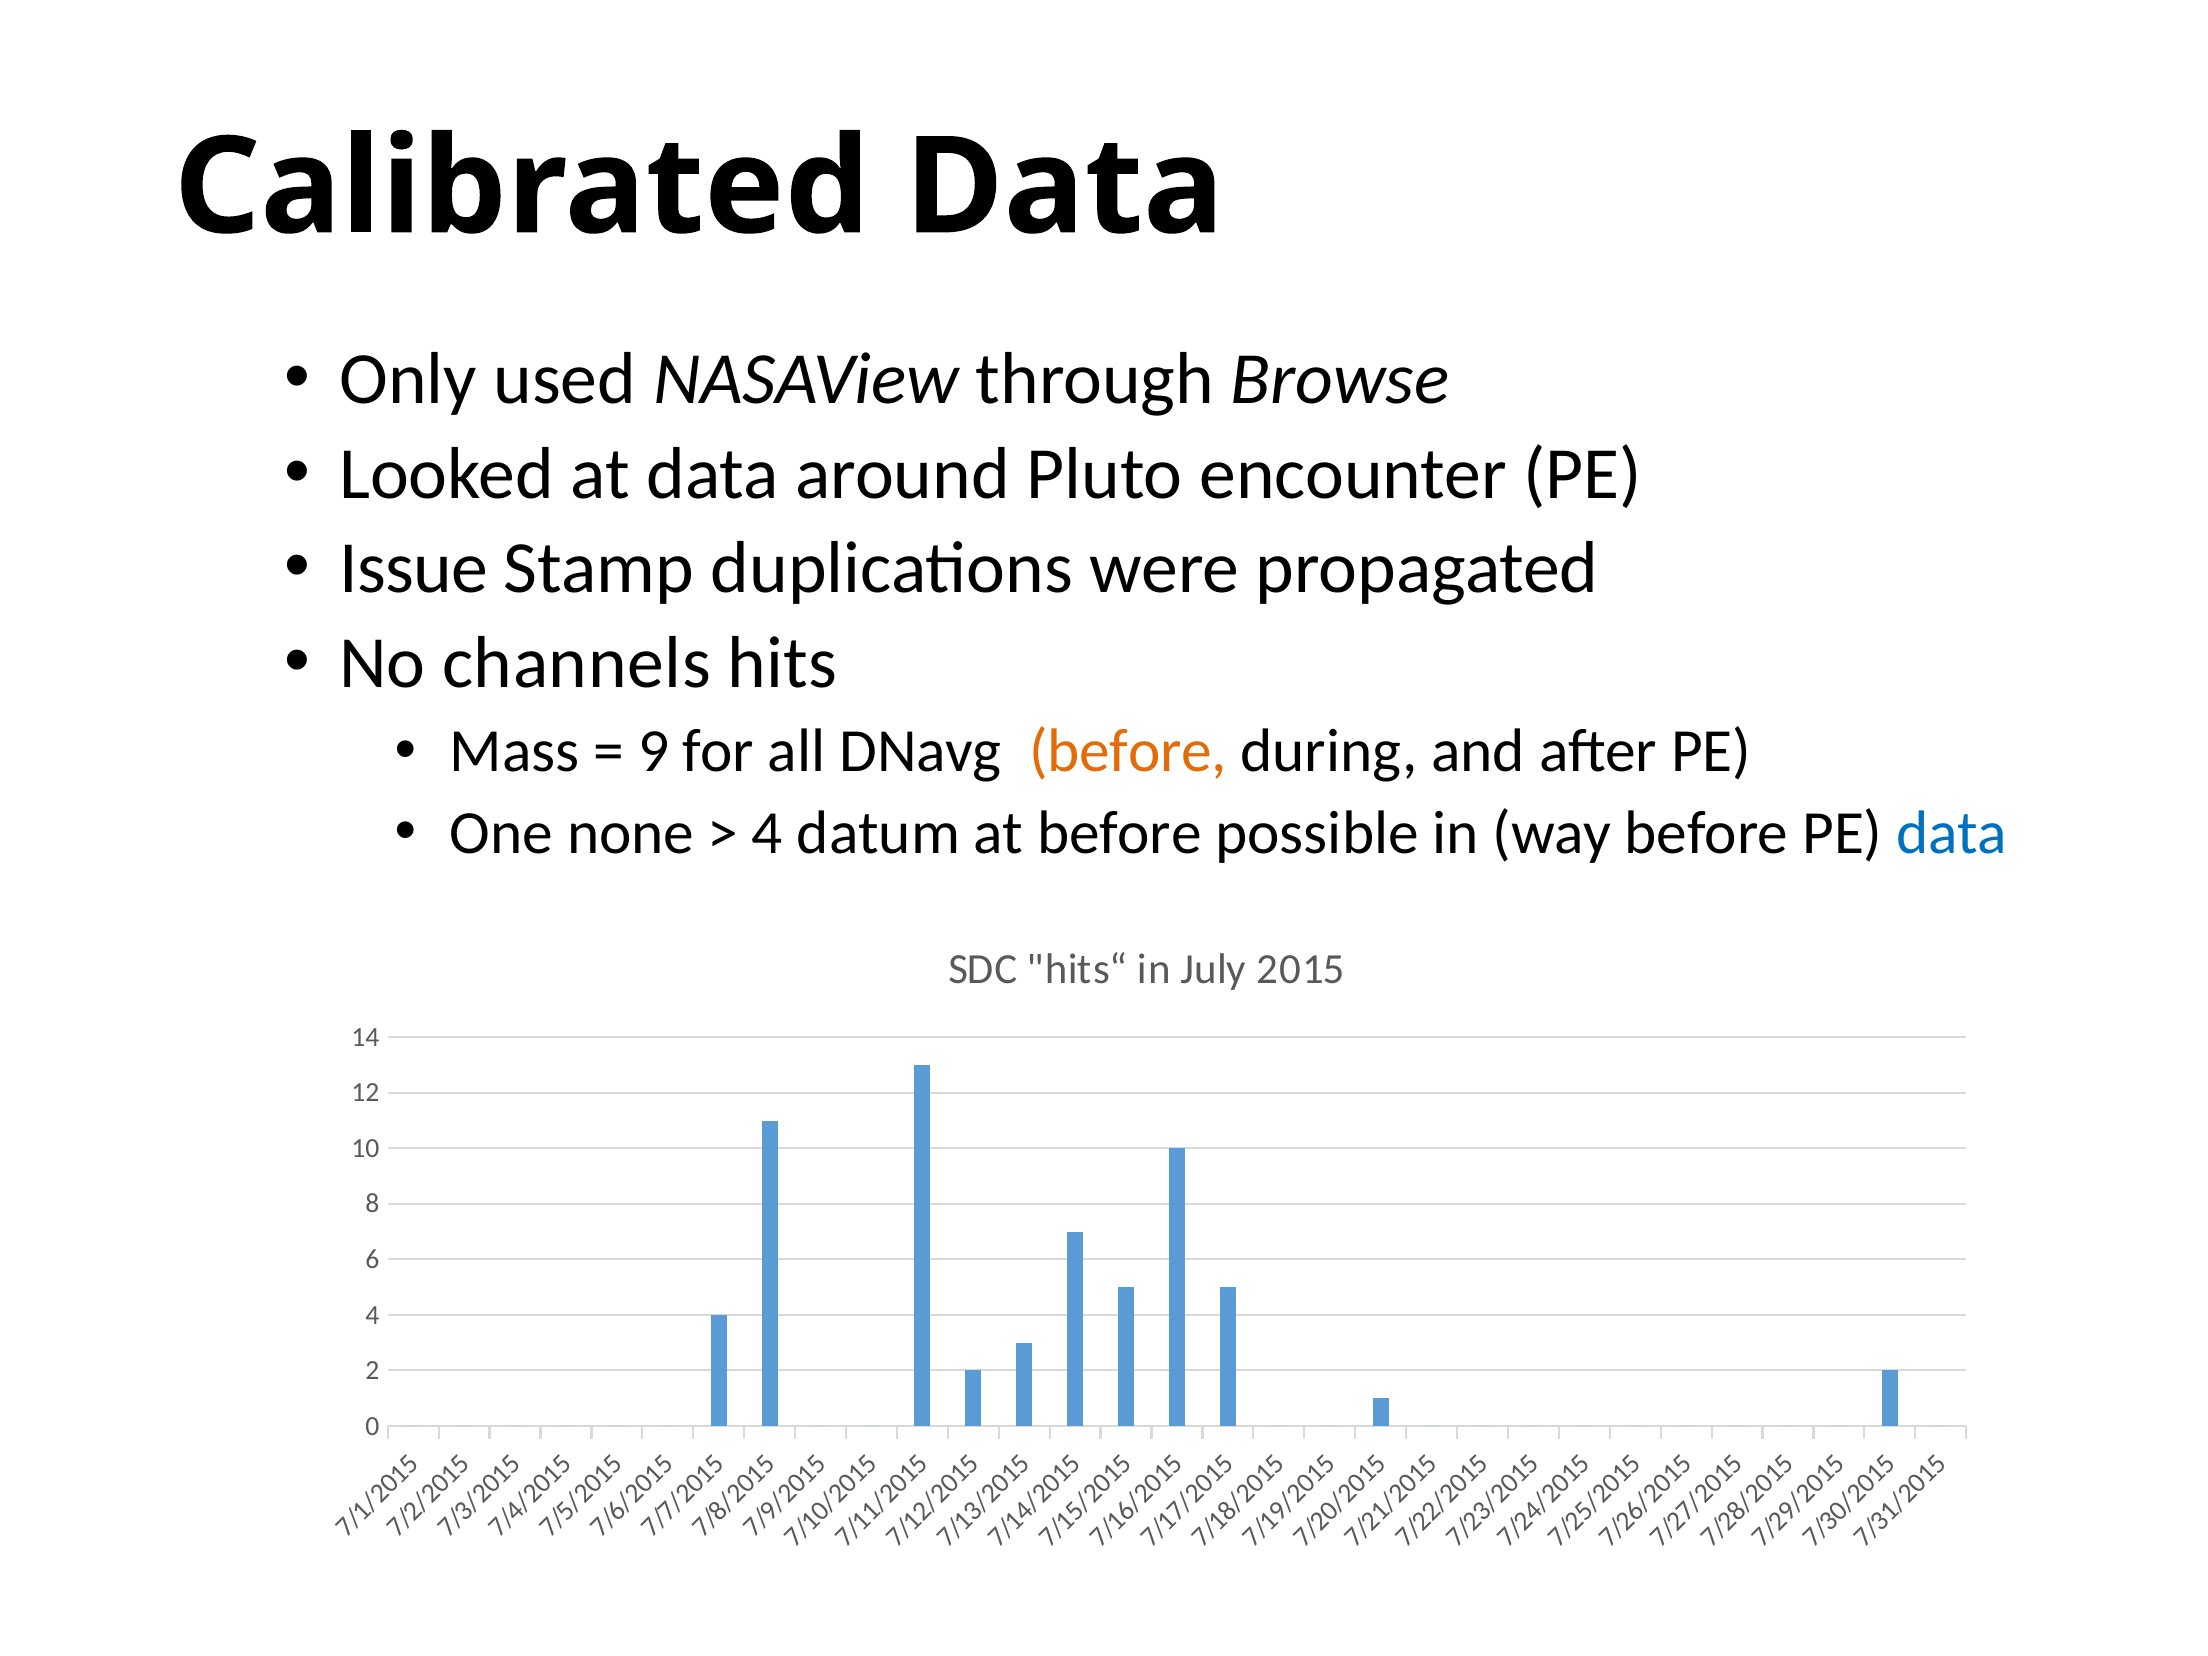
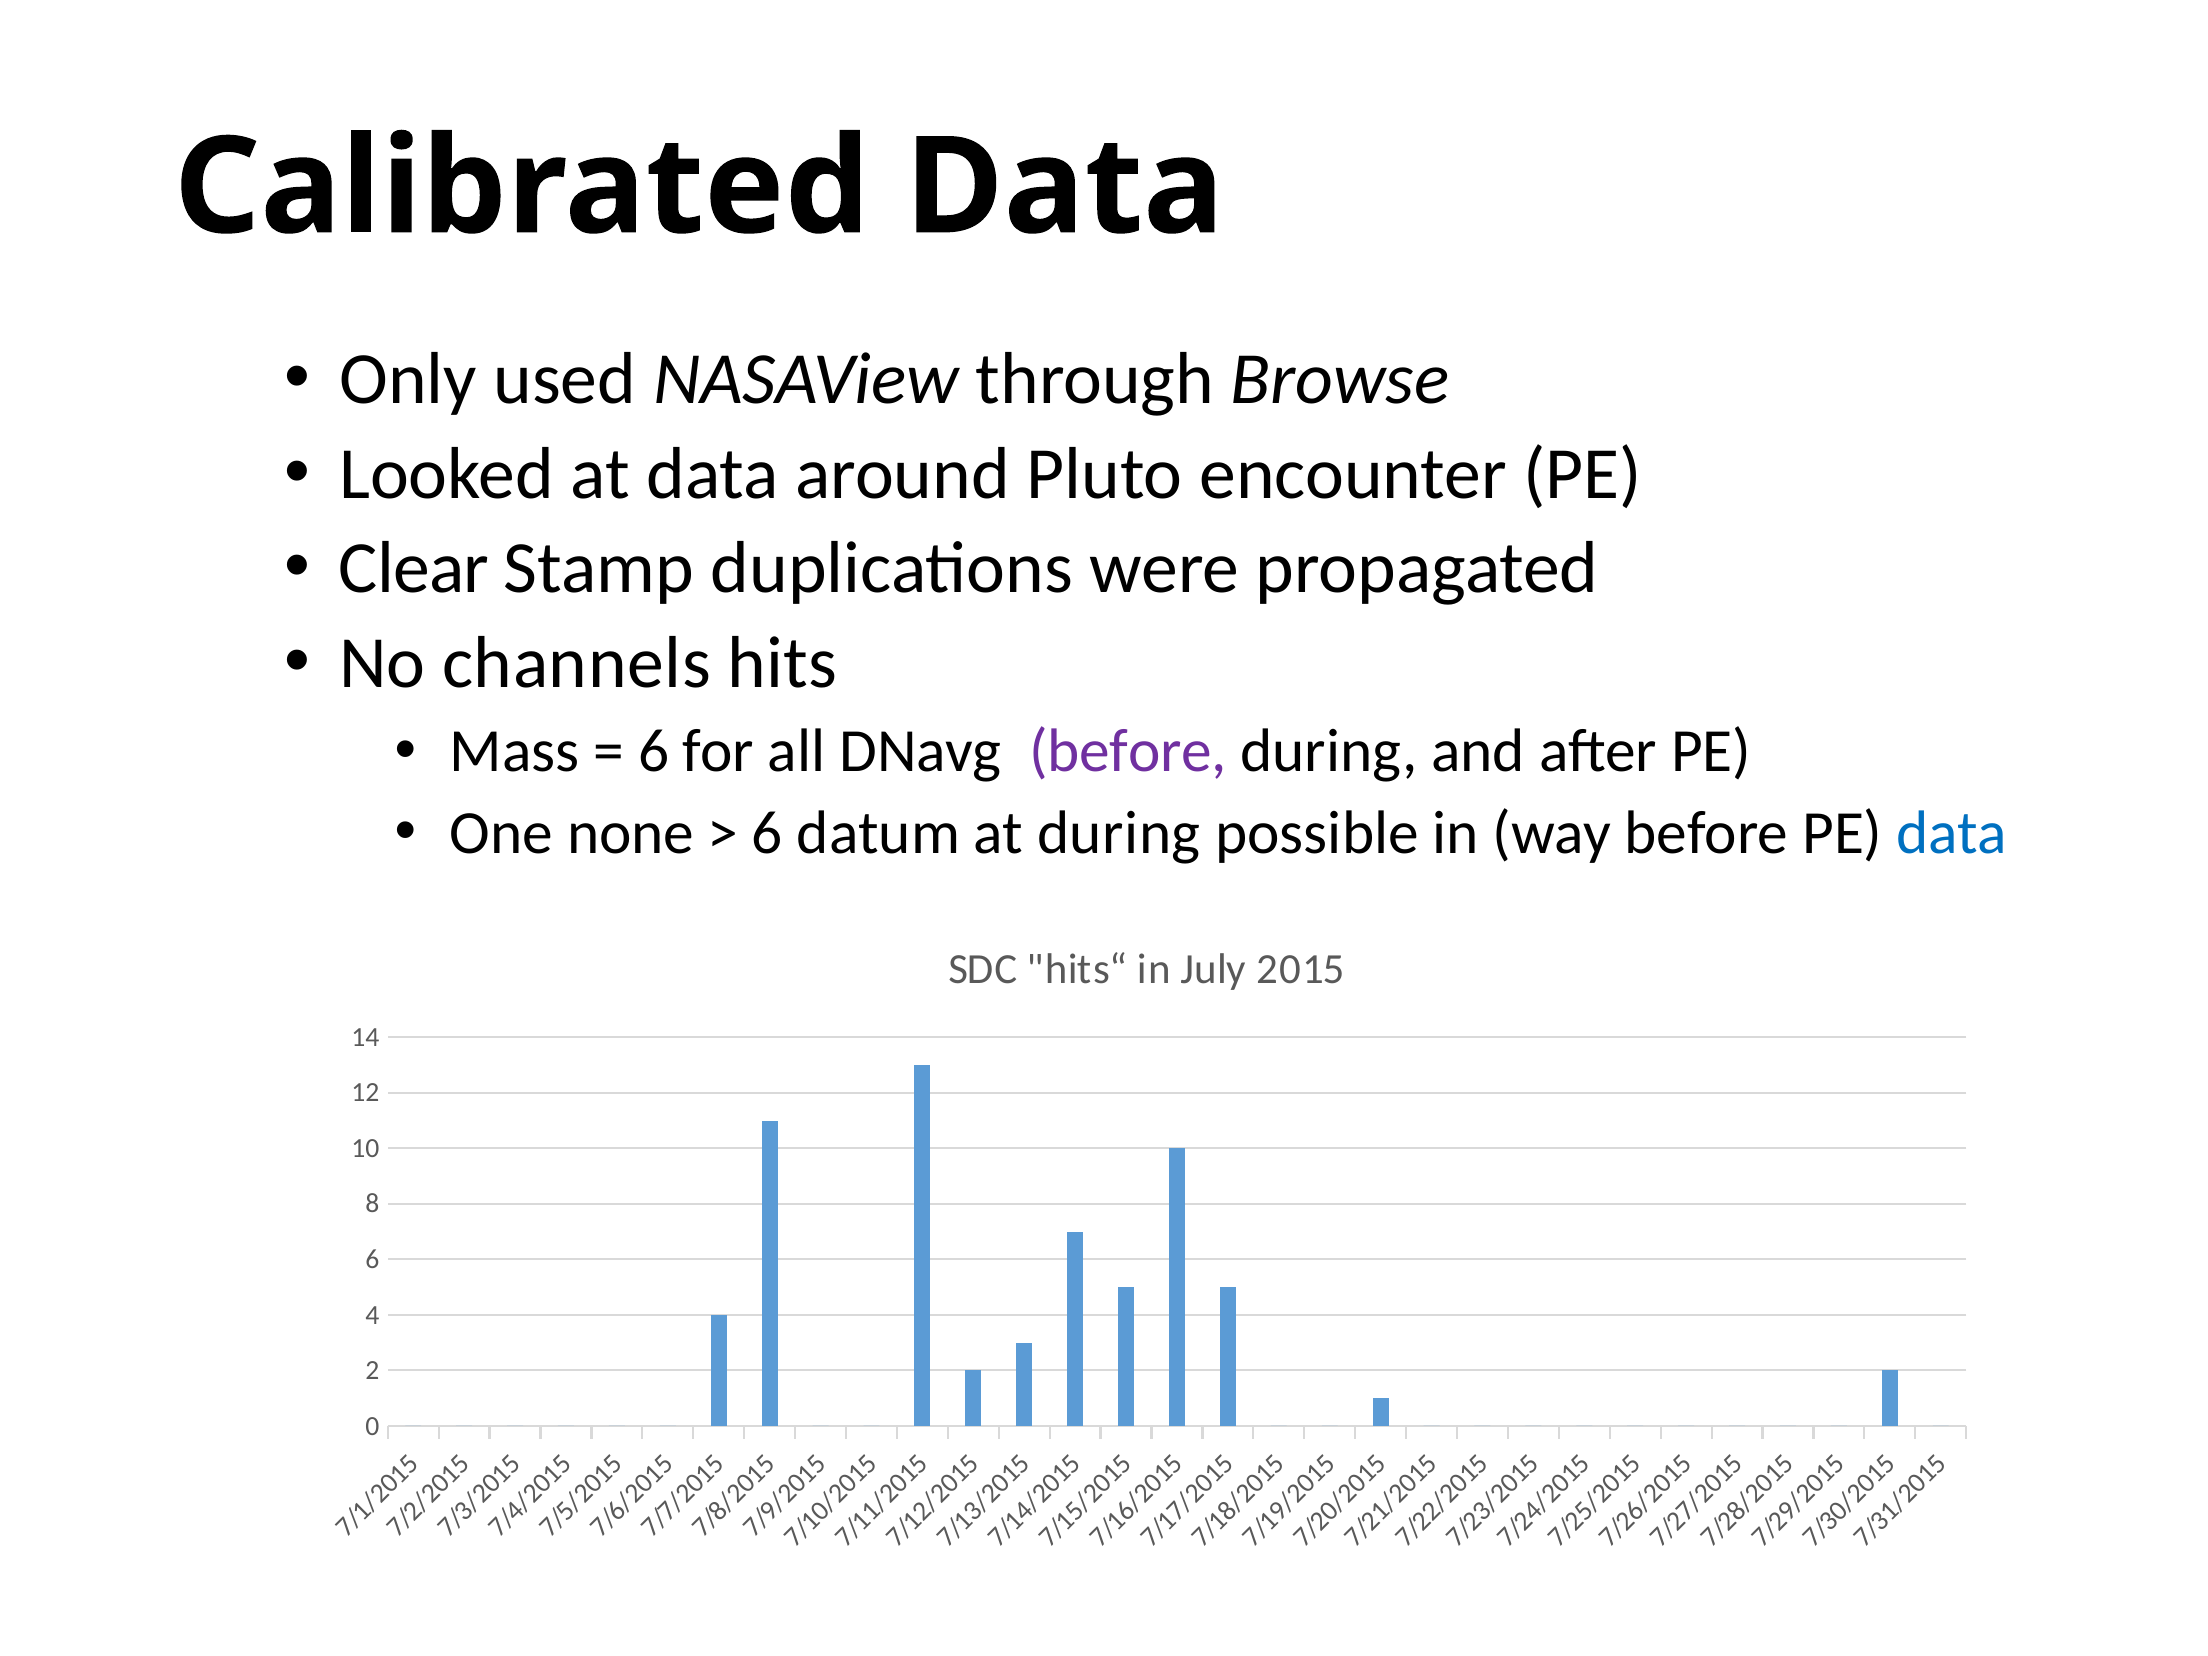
Issue: Issue -> Clear
9 at (654, 752): 9 -> 6
before at (1128, 752) colour: orange -> purple
4 at (767, 833): 4 -> 6
at before: before -> during
